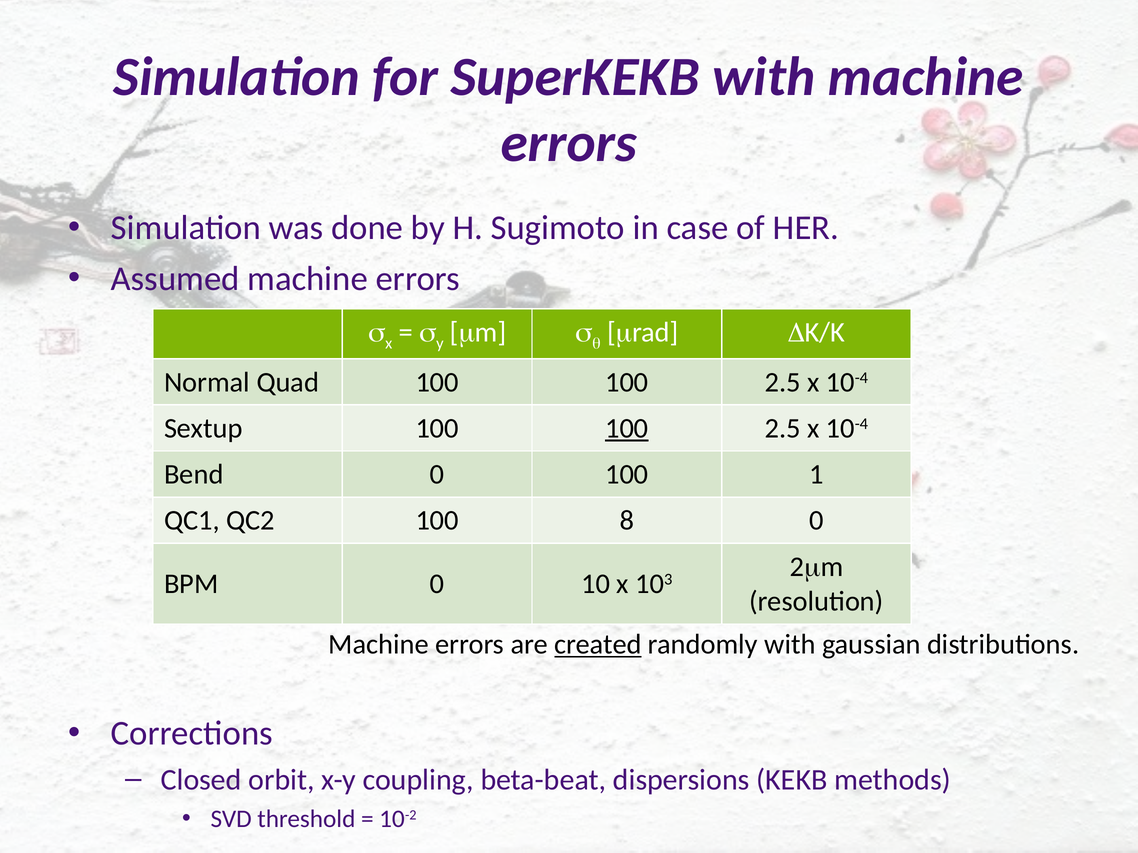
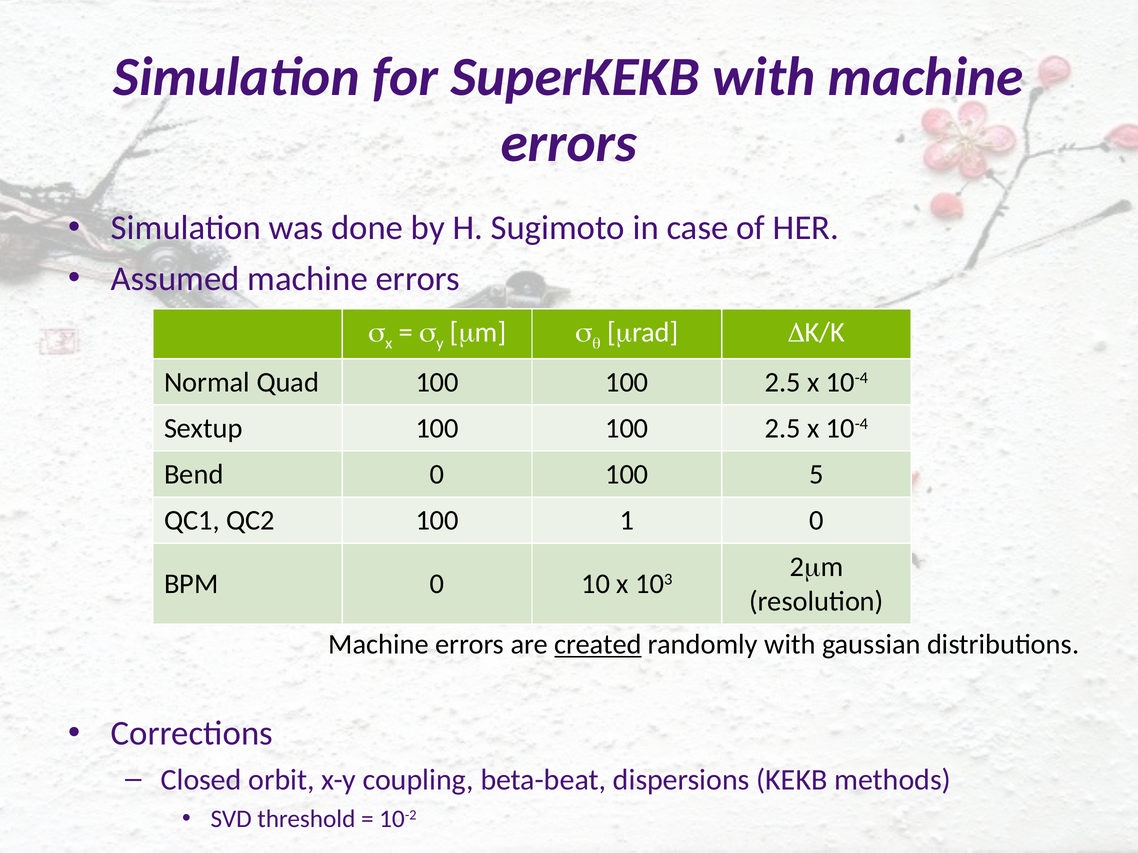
100 at (627, 429) underline: present -> none
1: 1 -> 5
8: 8 -> 1
